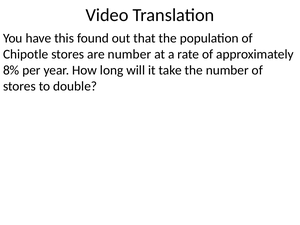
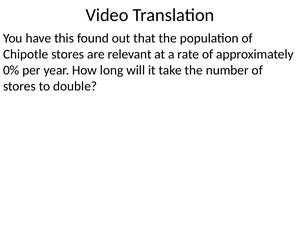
are number: number -> relevant
8%: 8% -> 0%
